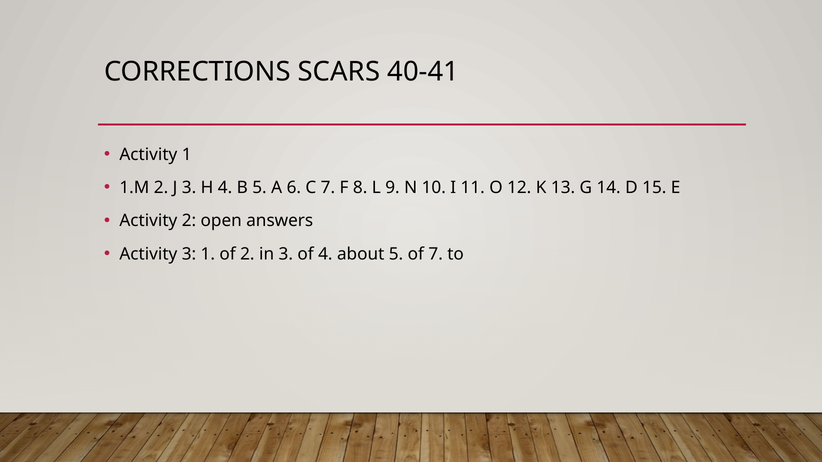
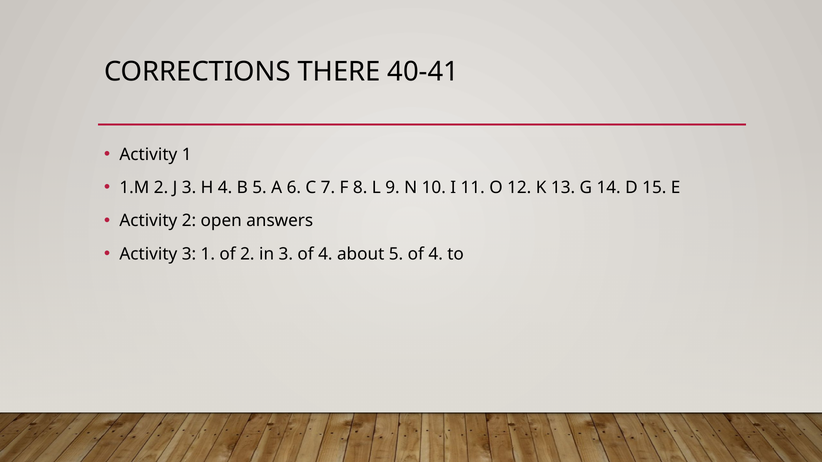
SCARS: SCARS -> THERE
5 of 7: 7 -> 4
